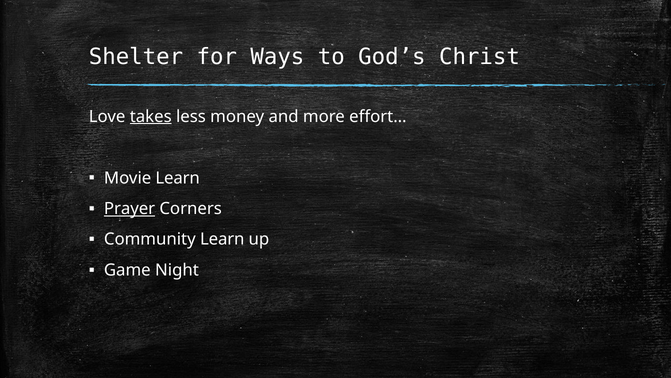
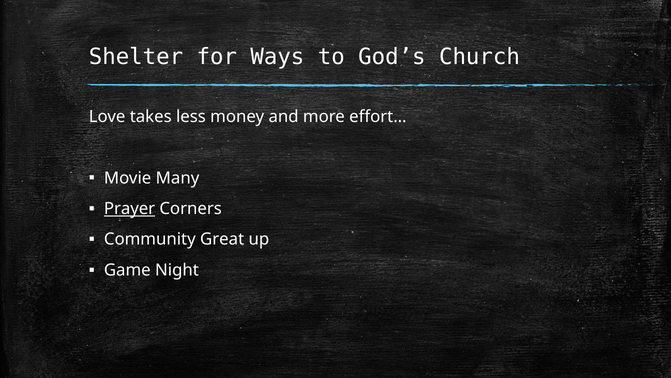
Christ: Christ -> Church
takes underline: present -> none
Movie Learn: Learn -> Many
Community Learn: Learn -> Great
